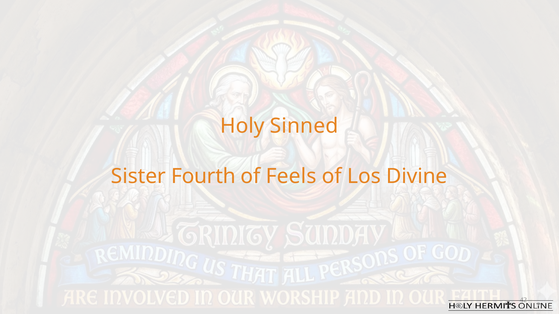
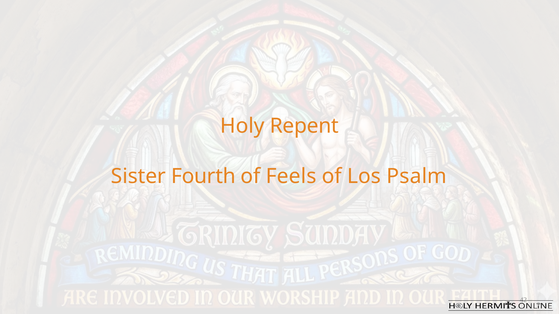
Sinned: Sinned -> Repent
Divine: Divine -> Psalm
